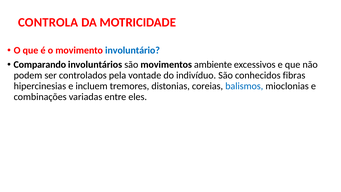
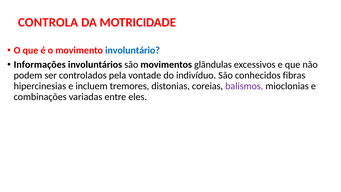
Comparando: Comparando -> Informações
ambiente: ambiente -> glândulas
balismos colour: blue -> purple
